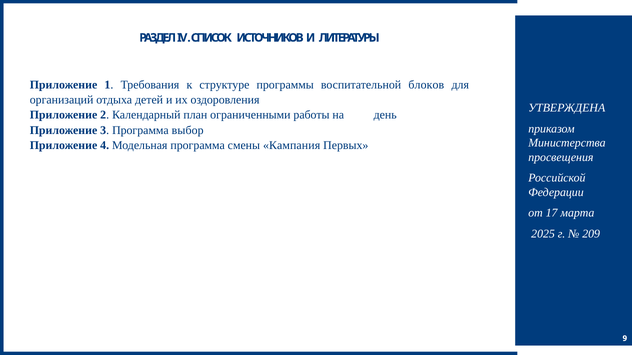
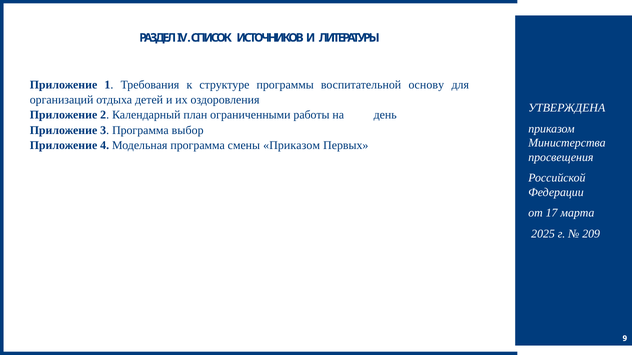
блоков: блоков -> основу
смены Кампания: Кампания -> Приказом
